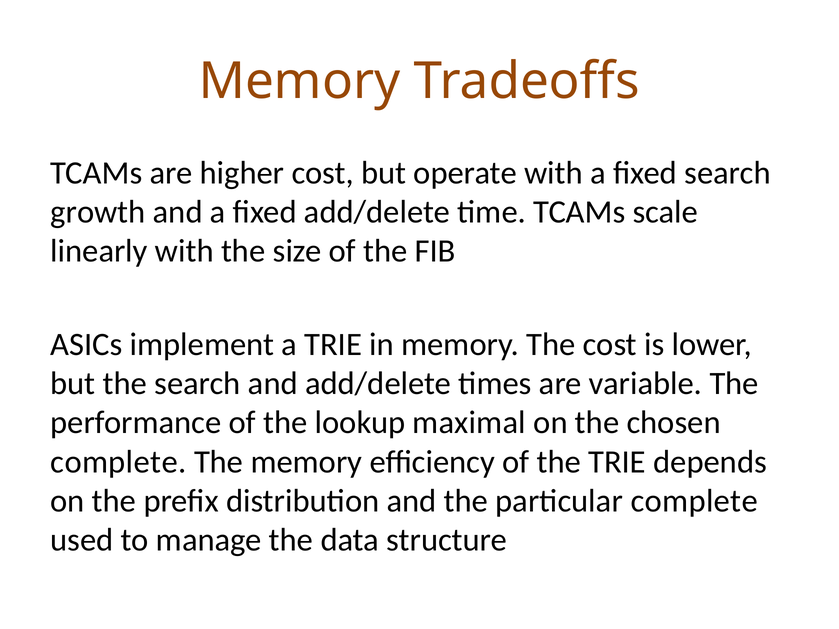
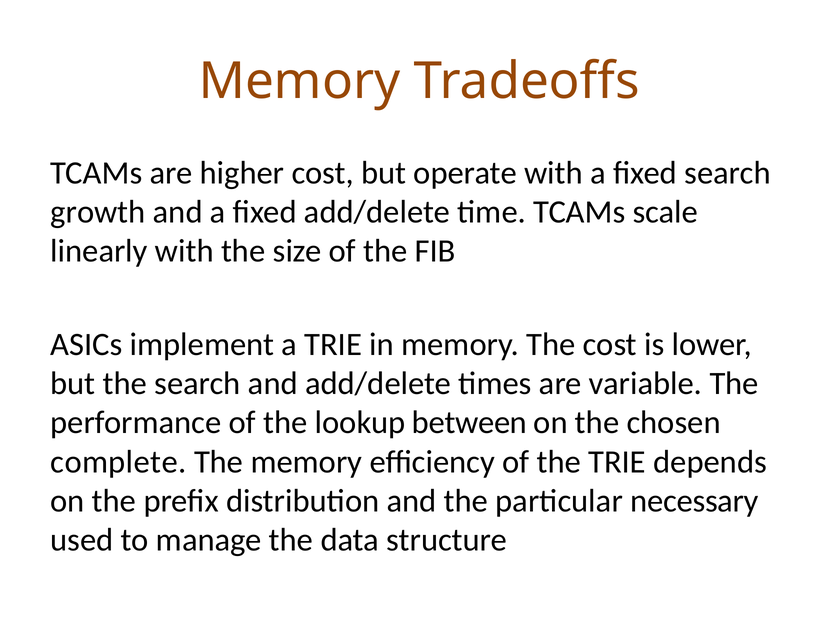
maximal: maximal -> between
particular complete: complete -> necessary
